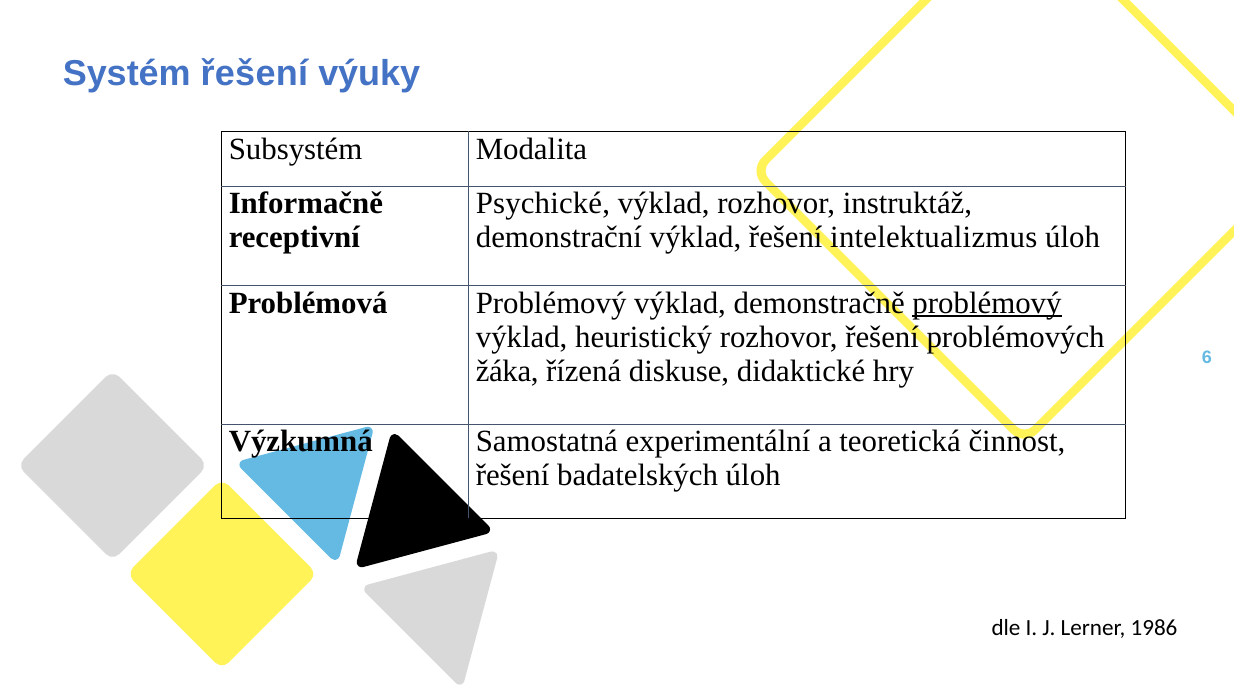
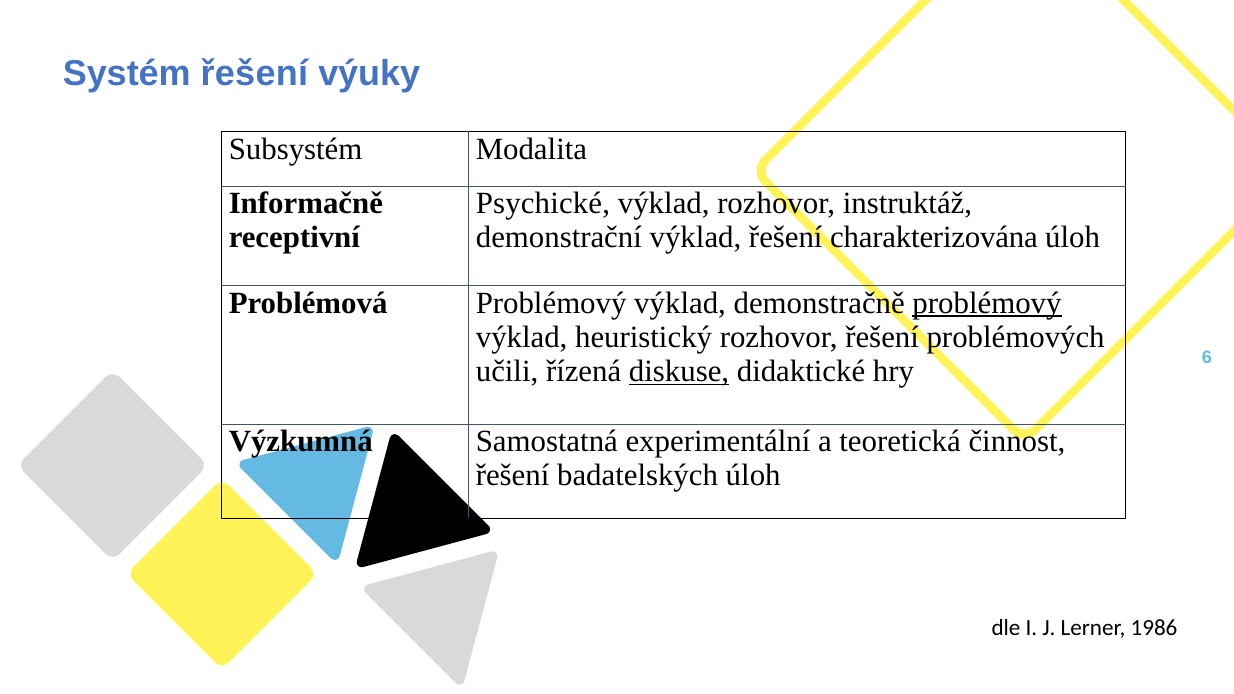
intelektualizmus: intelektualizmus -> charakterizována
žáka: žáka -> učili
diskuse underline: none -> present
